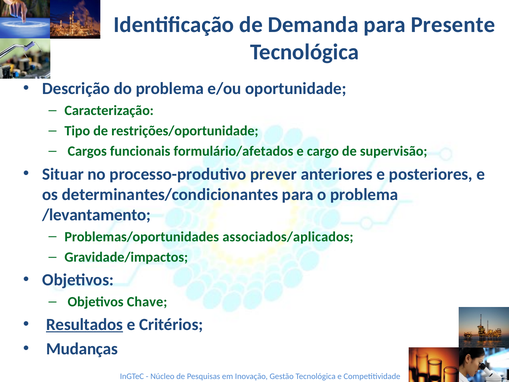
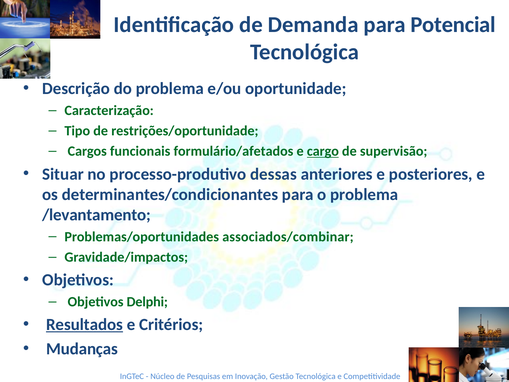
Presente: Presente -> Potencial
cargo underline: none -> present
prever: prever -> dessas
associados/aplicados: associados/aplicados -> associados/combinar
Chave: Chave -> Delphi
